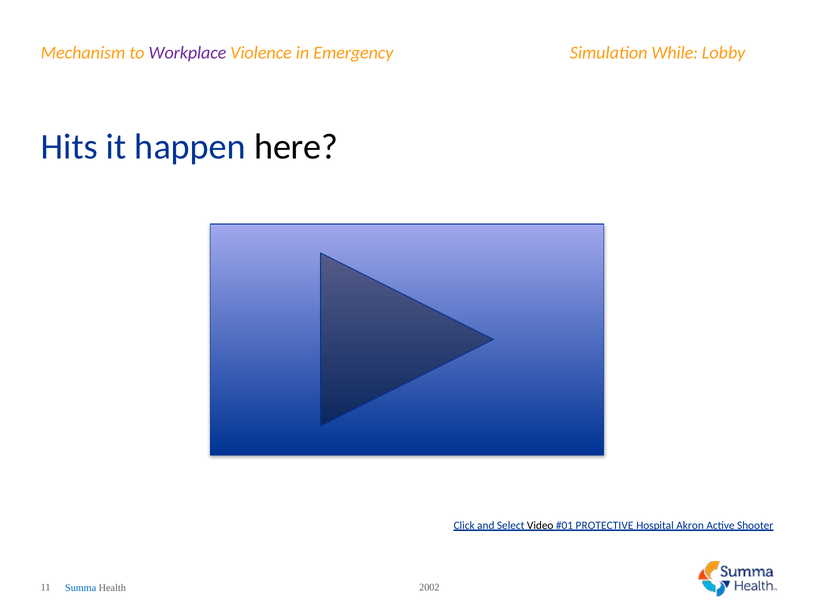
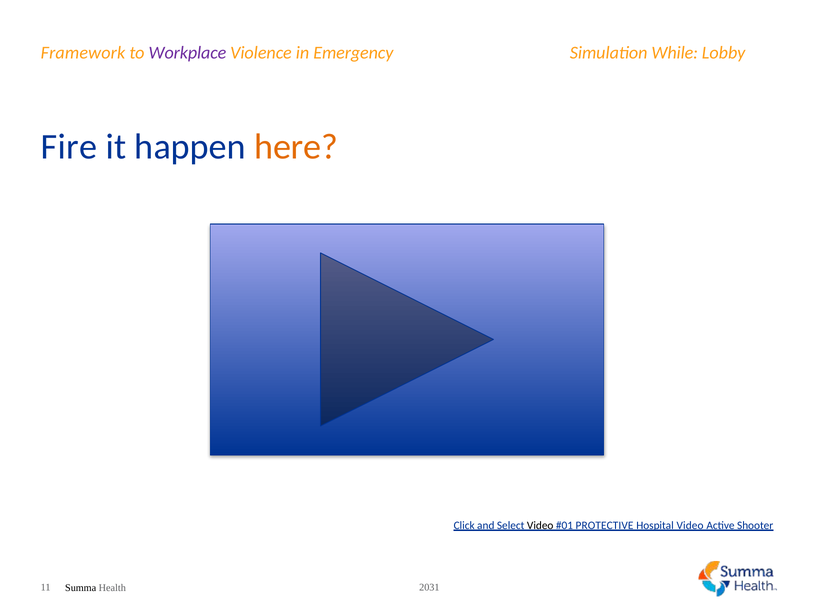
Mechanism: Mechanism -> Framework
Hits: Hits -> Fire
here colour: black -> orange
Hospital Akron: Akron -> Video
2002: 2002 -> 2031
Summa colour: blue -> black
